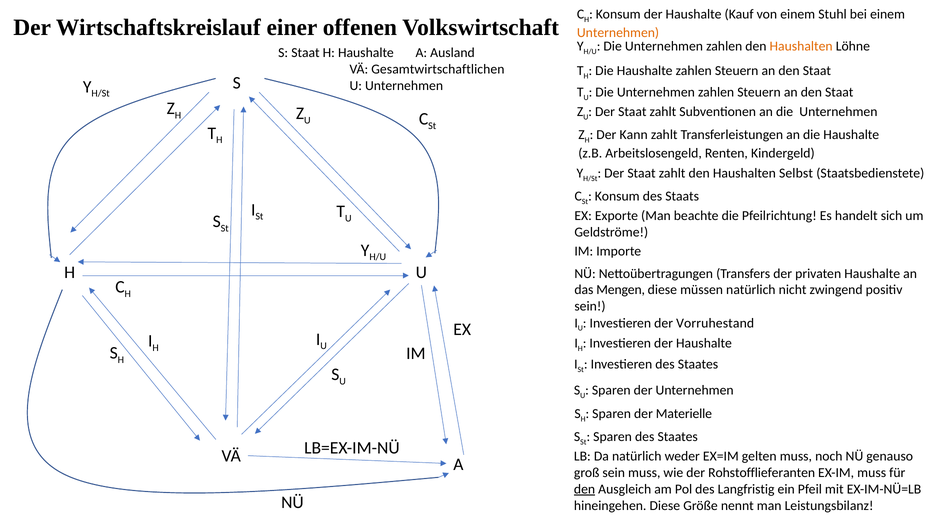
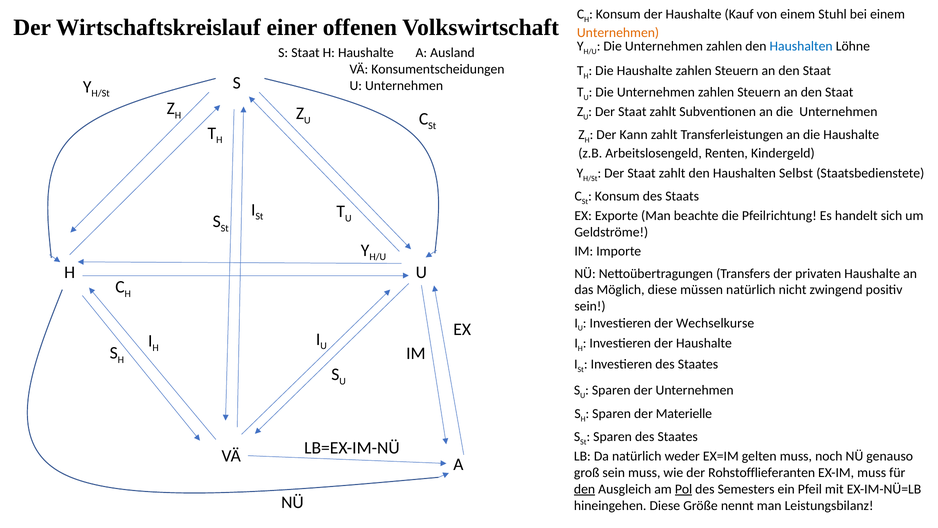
Haushalten at (801, 46) colour: orange -> blue
Gesamtwirtschaftlichen: Gesamtwirtschaftlichen -> Konsumentscheidungen
Mengen: Mengen -> Möglich
Vorruhestand: Vorruhestand -> Wechselkurse
Pol underline: none -> present
Langfristig: Langfristig -> Semesters
